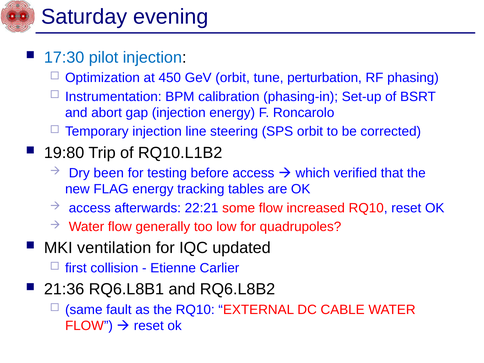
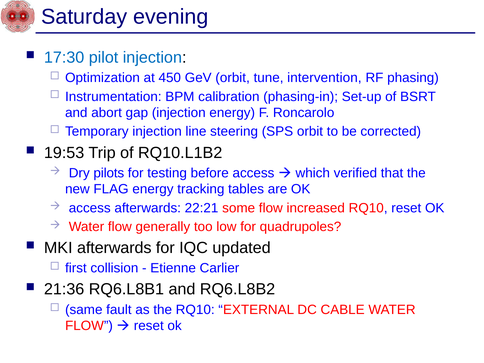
perturbation: perturbation -> intervention
19:80: 19:80 -> 19:53
been: been -> pilots
MKI ventilation: ventilation -> afterwards
